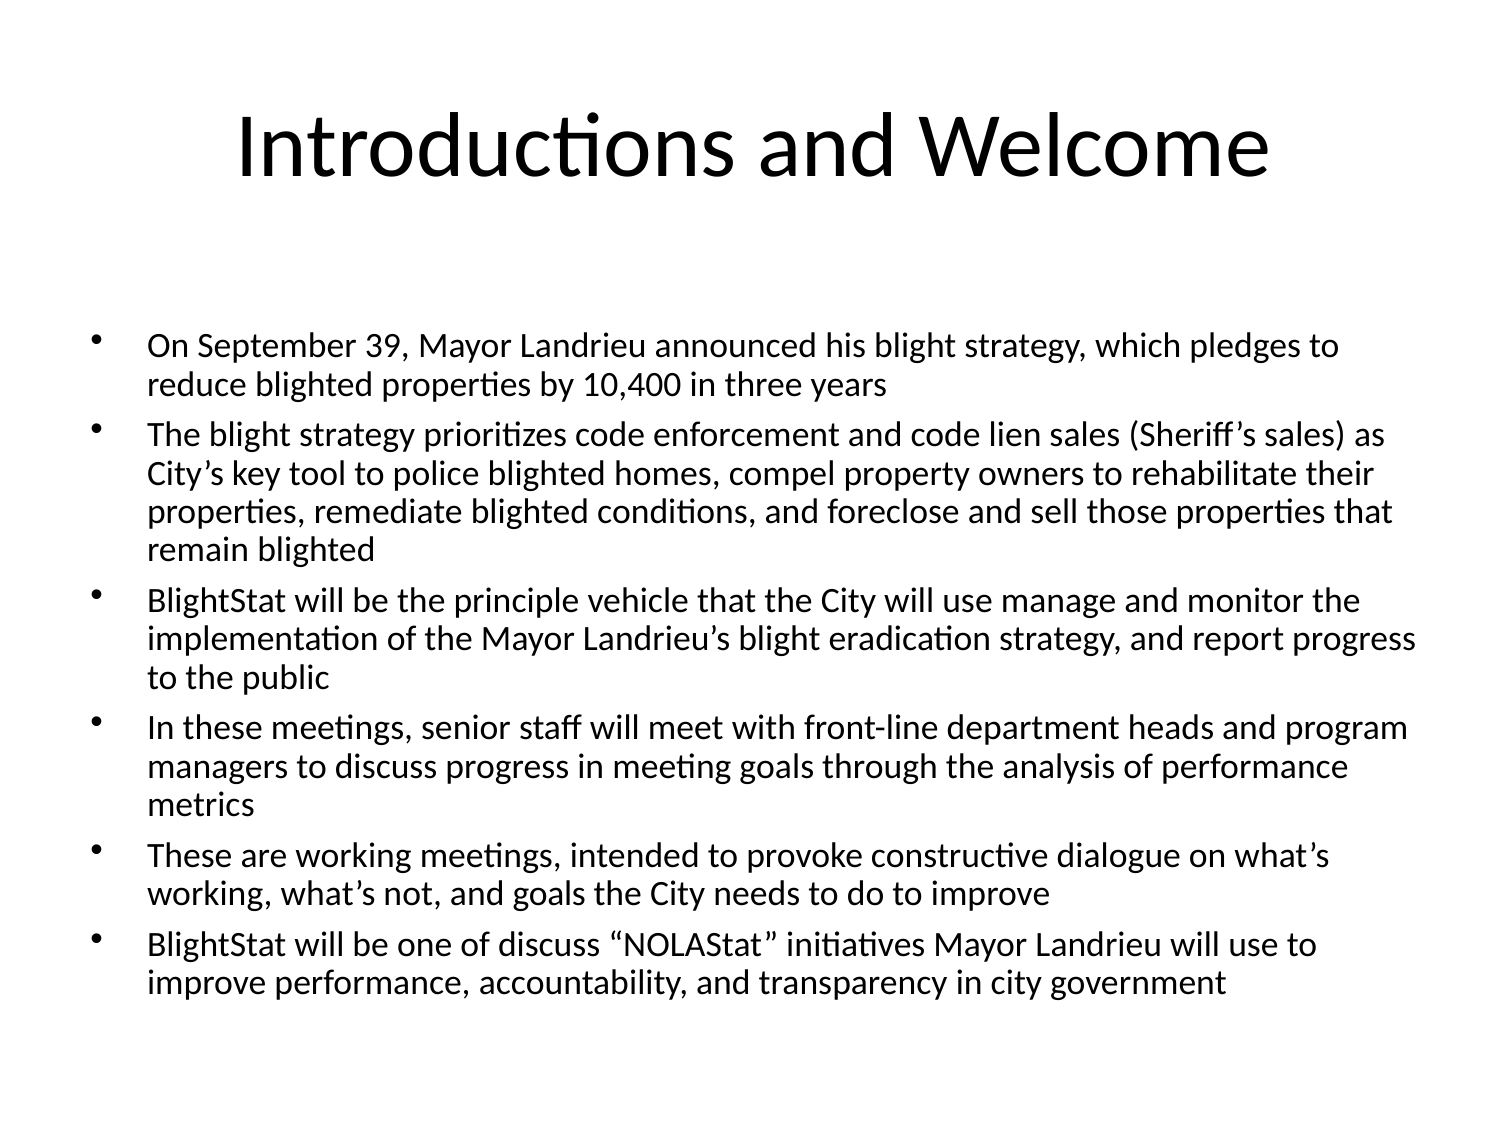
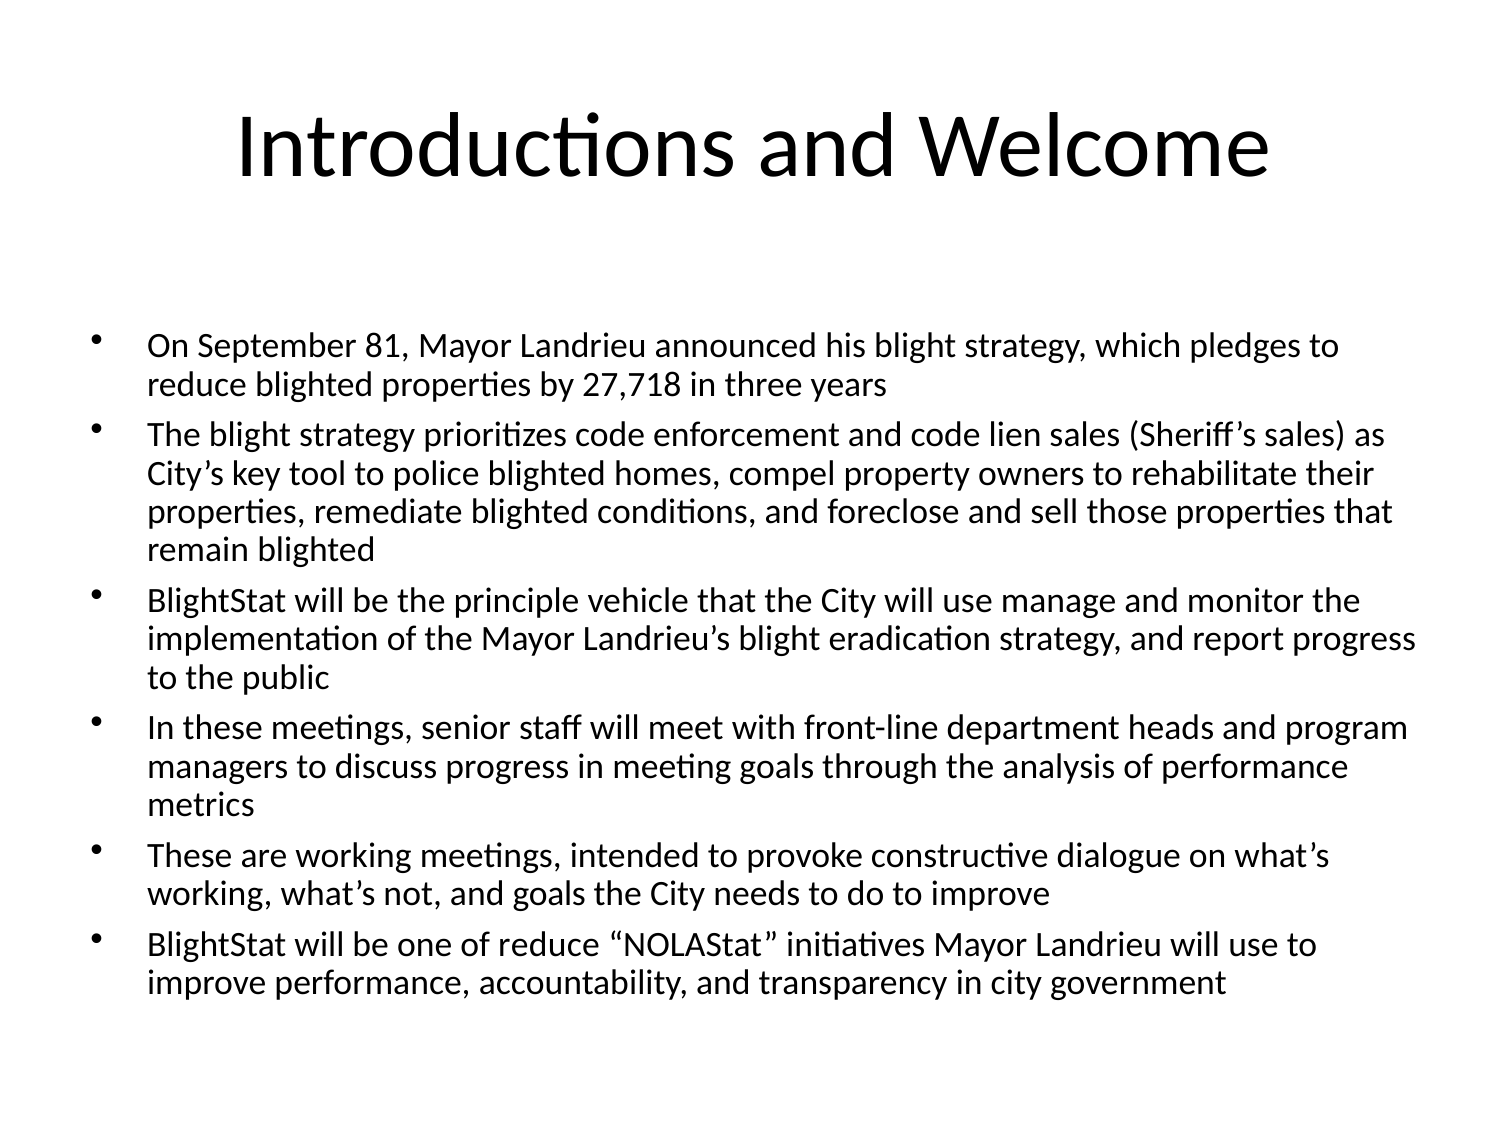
39: 39 -> 81
10,400: 10,400 -> 27,718
of discuss: discuss -> reduce
